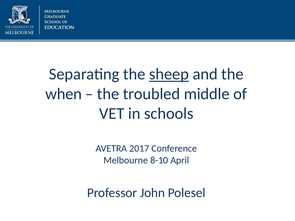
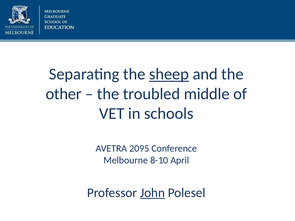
when: when -> other
2017: 2017 -> 2095
John underline: none -> present
